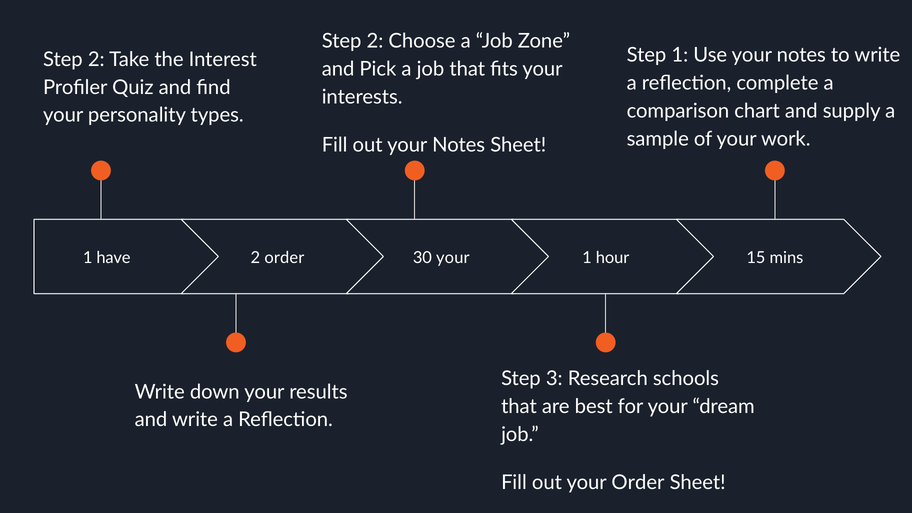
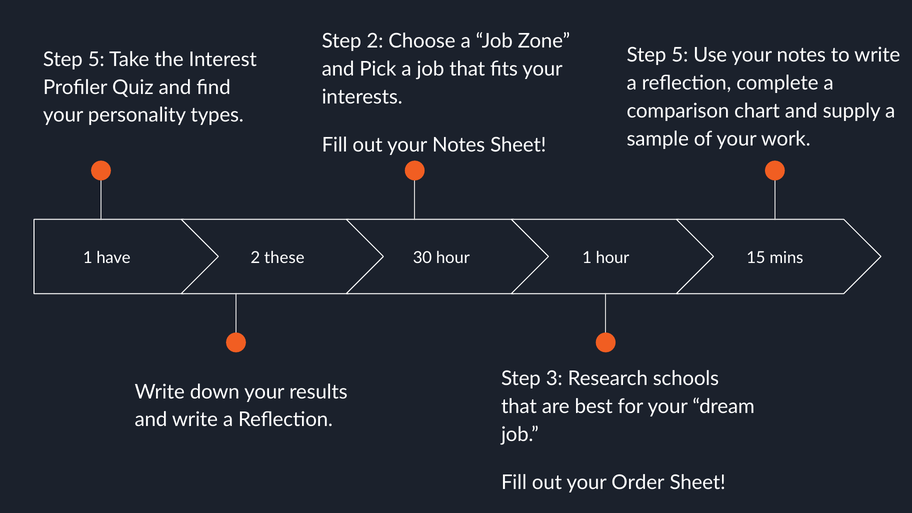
1 at (680, 55): 1 -> 5
2 at (96, 59): 2 -> 5
2 order: order -> these
30 your: your -> hour
